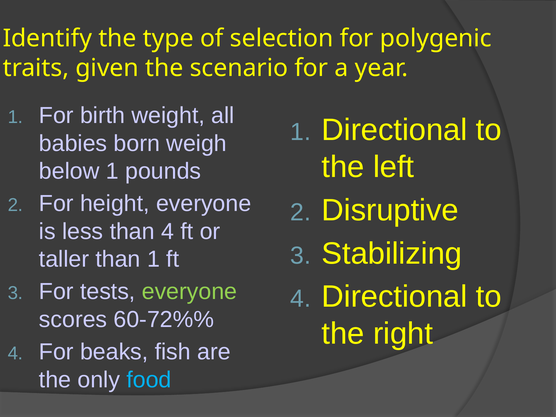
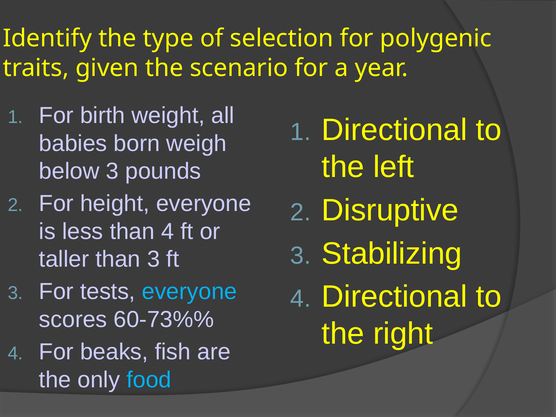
below 1: 1 -> 3
than 1: 1 -> 3
everyone at (189, 292) colour: light green -> light blue
60-72%%: 60-72%% -> 60-73%%
